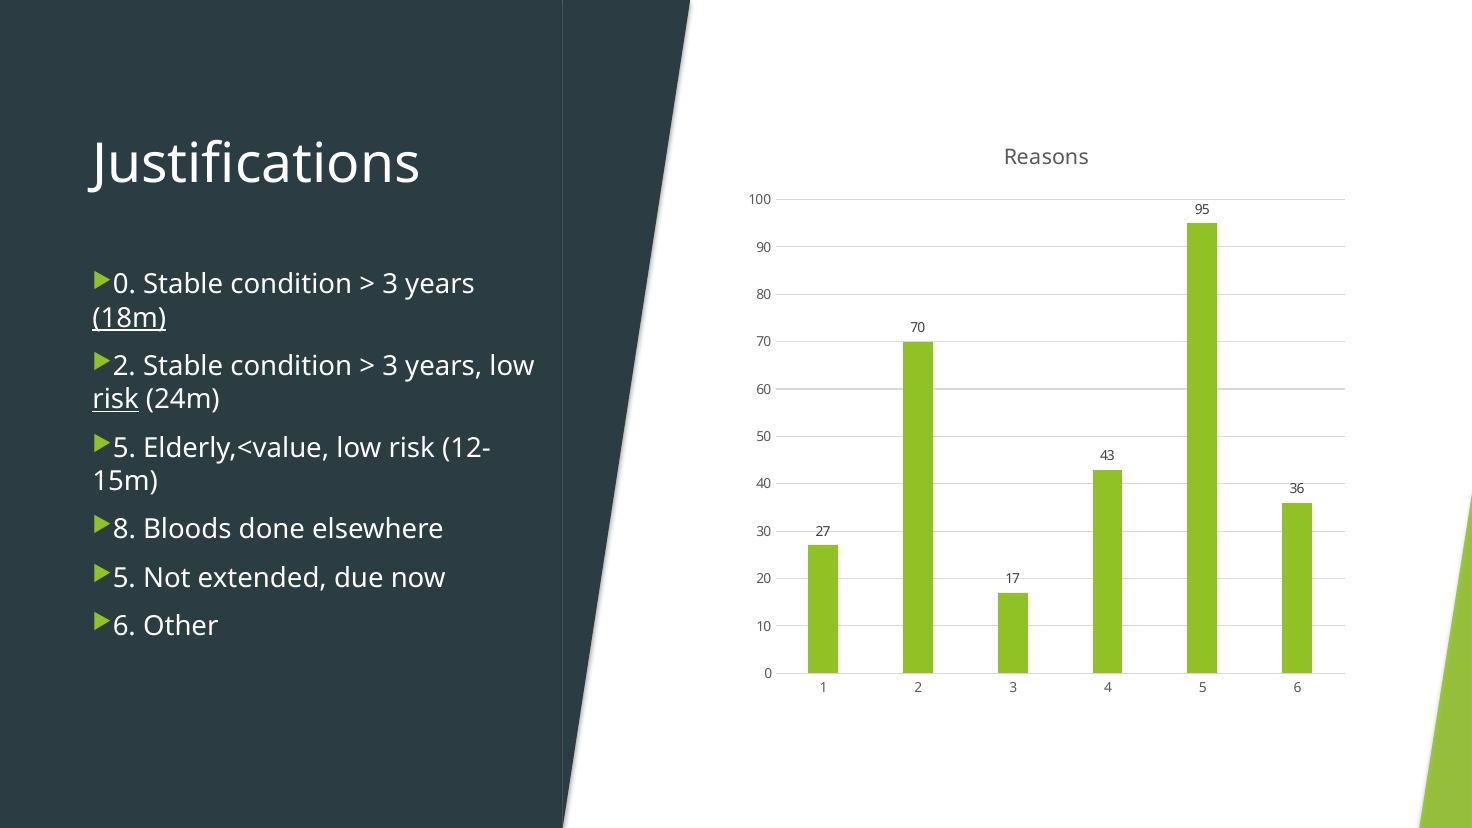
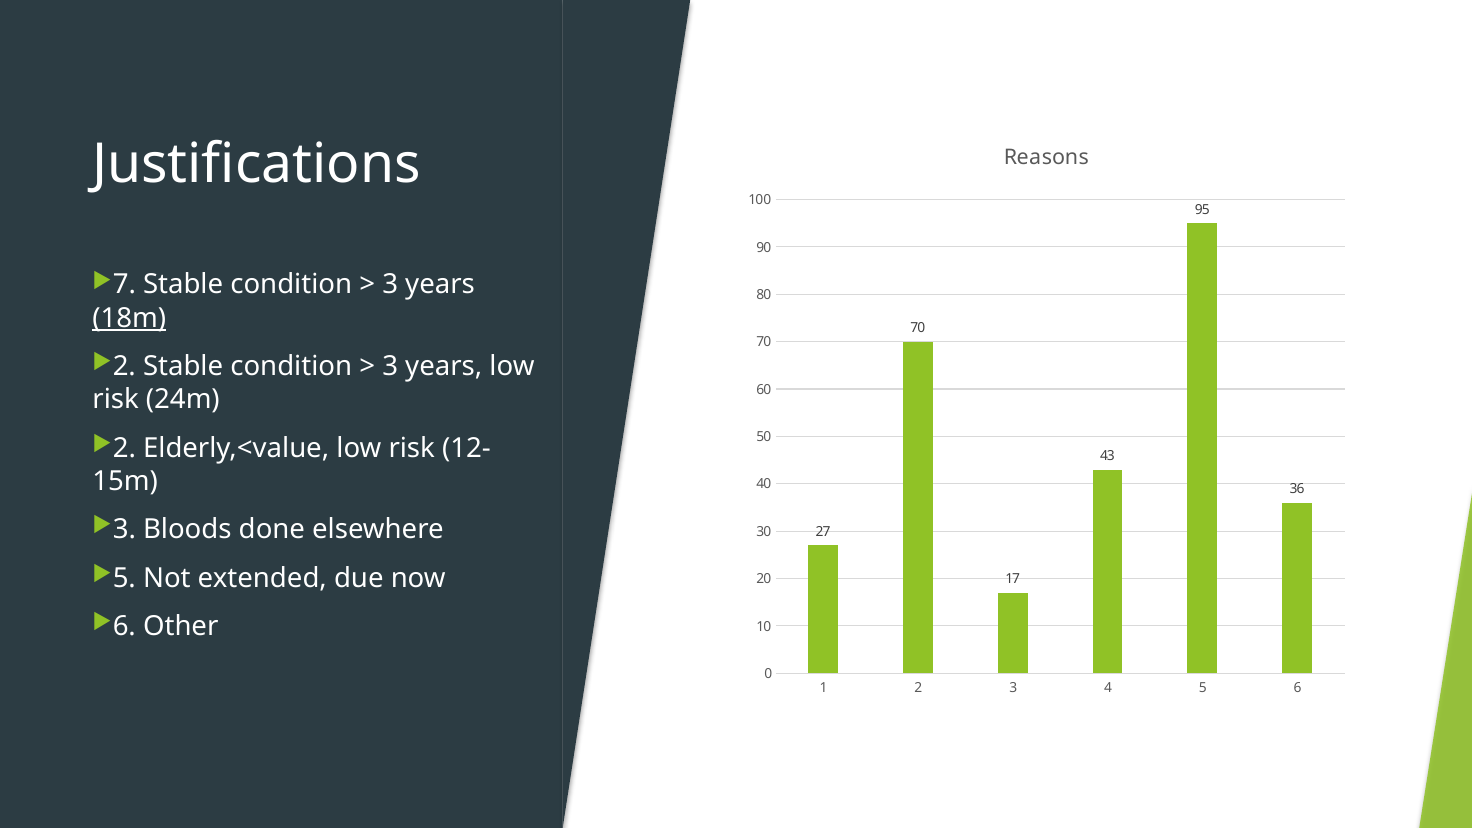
0 at (124, 285): 0 -> 7
risk at (116, 400) underline: present -> none
5 at (124, 448): 5 -> 2
8 at (124, 530): 8 -> 3
